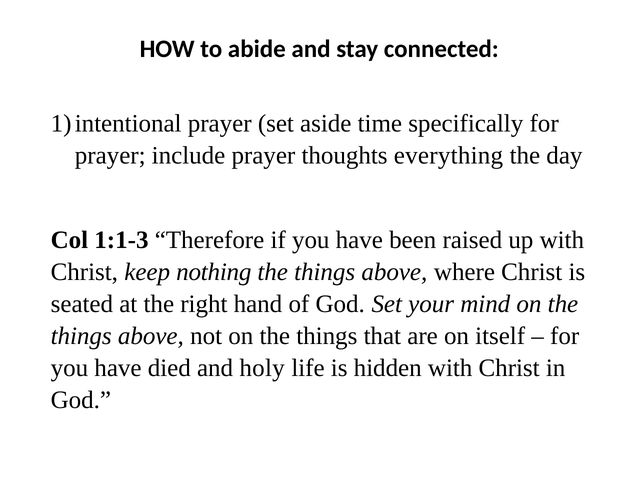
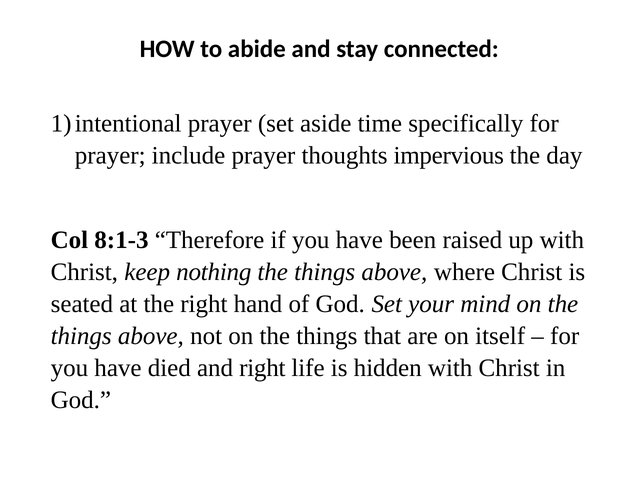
everything: everything -> impervious
1:1-3: 1:1-3 -> 8:1-3
and holy: holy -> right
